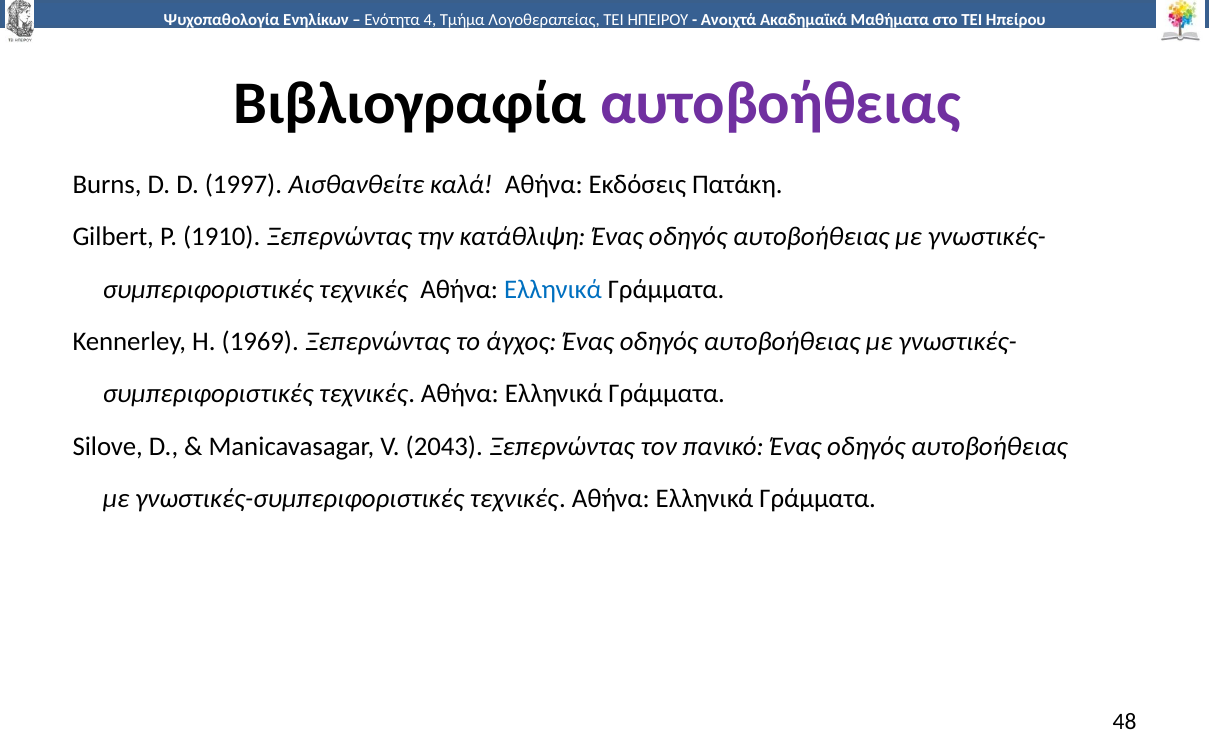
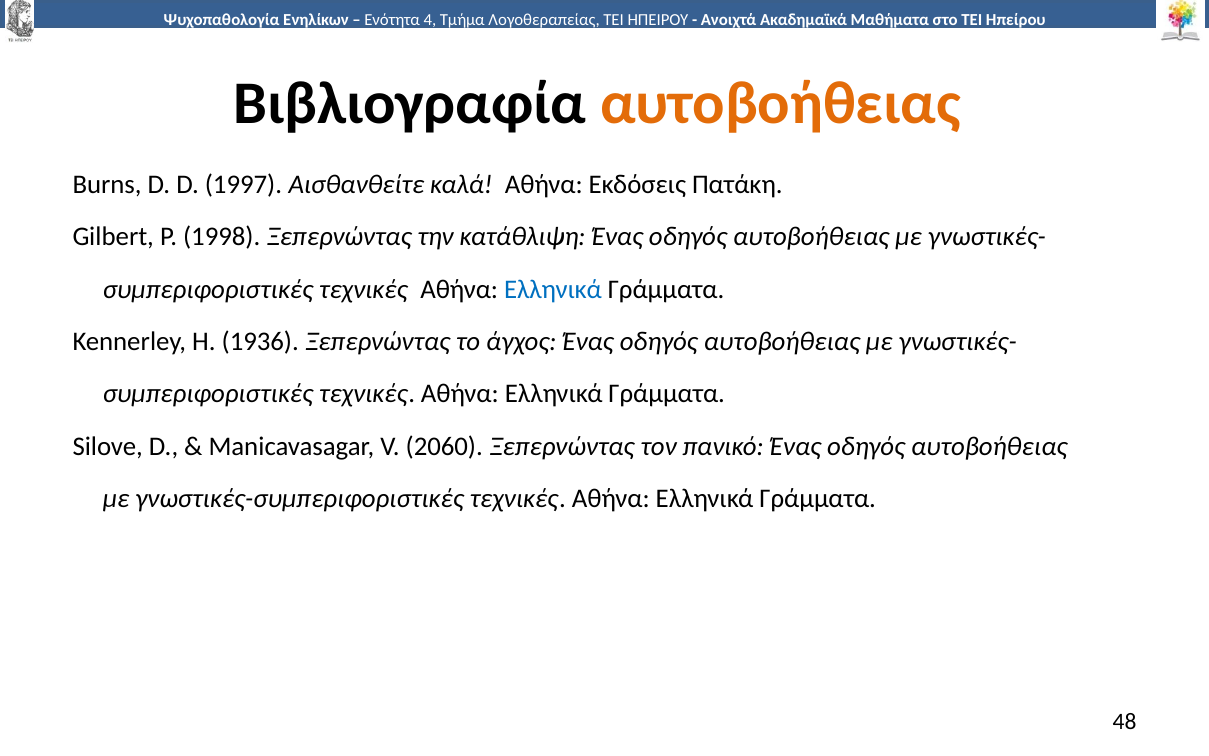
αυτοβοήθειας at (781, 103) colour: purple -> orange
1910: 1910 -> 1998
1969: 1969 -> 1936
2043: 2043 -> 2060
